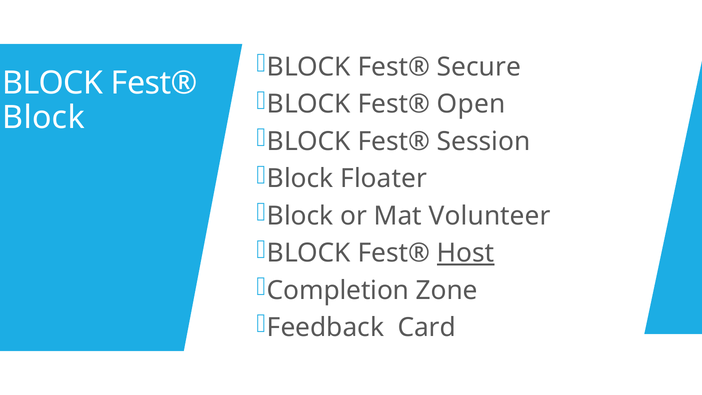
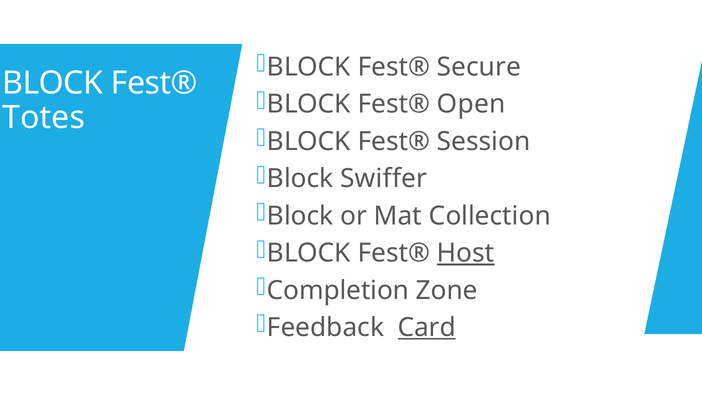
Block at (44, 118): Block -> Totes
Floater: Floater -> Swiffer
Volunteer: Volunteer -> Collection
Card underline: none -> present
